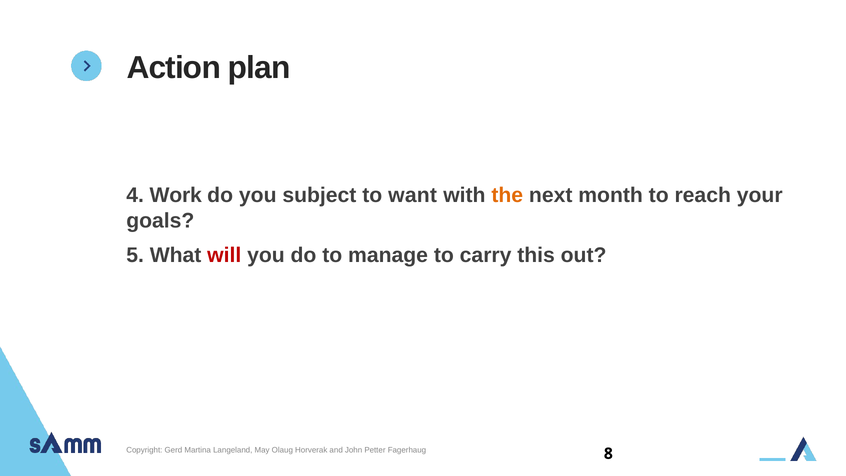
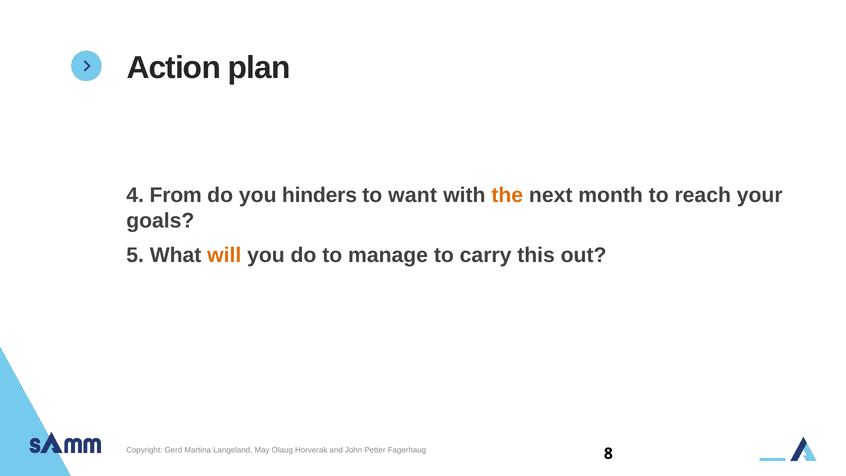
Work: Work -> From
subject: subject -> hinders
will colour: red -> orange
